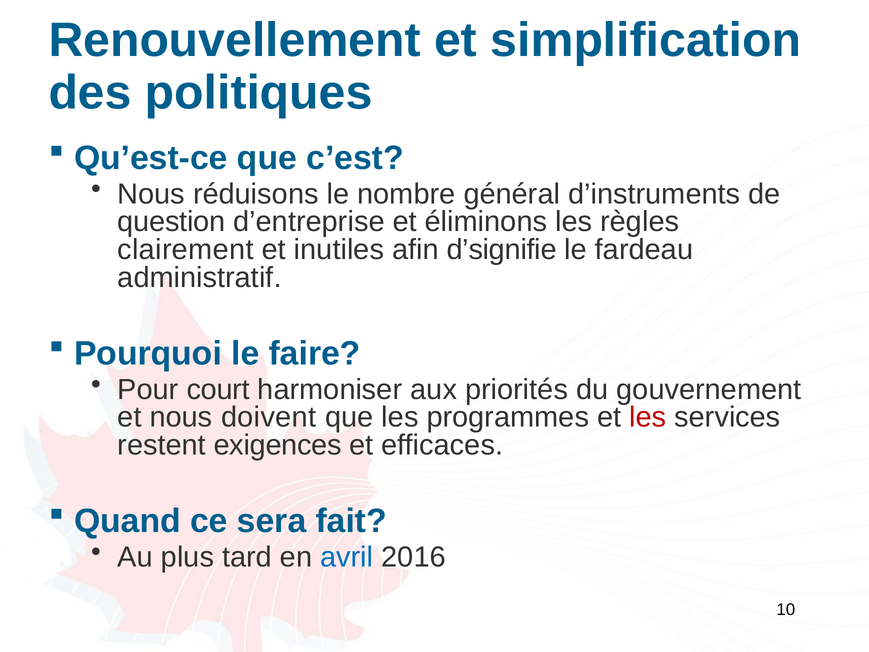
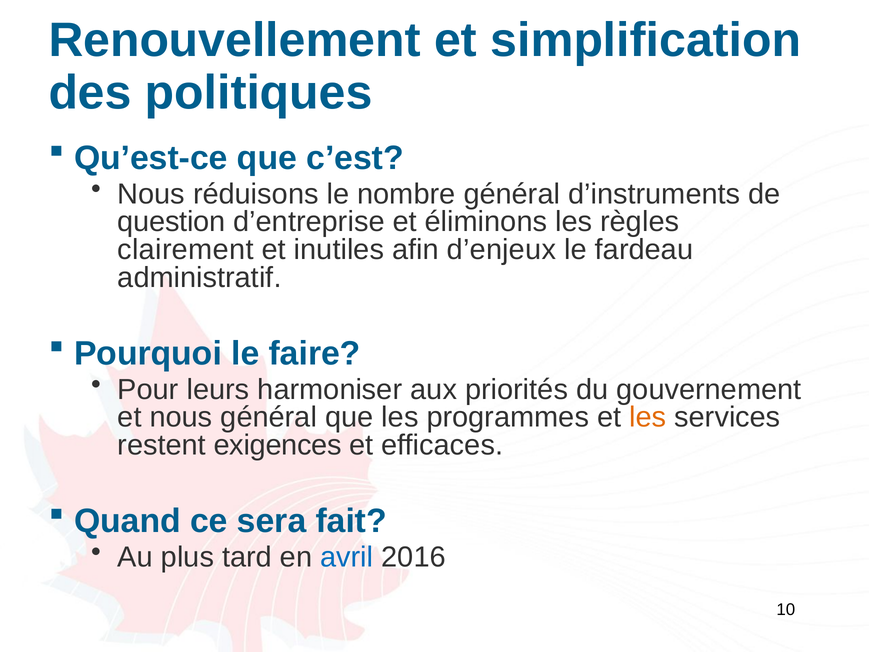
d’signifie: d’signifie -> d’enjeux
court: court -> leurs
nous doivent: doivent -> général
les at (648, 417) colour: red -> orange
